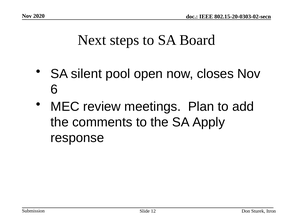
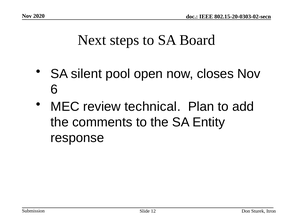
meetings: meetings -> technical
Apply: Apply -> Entity
